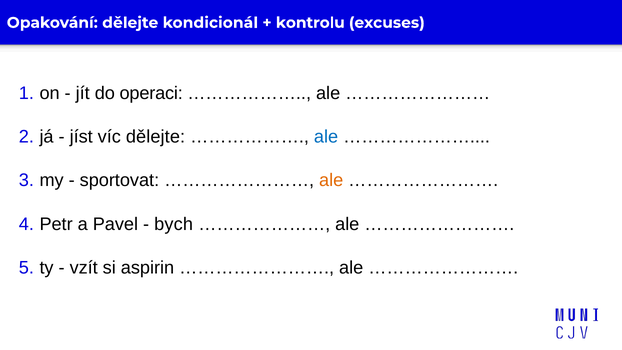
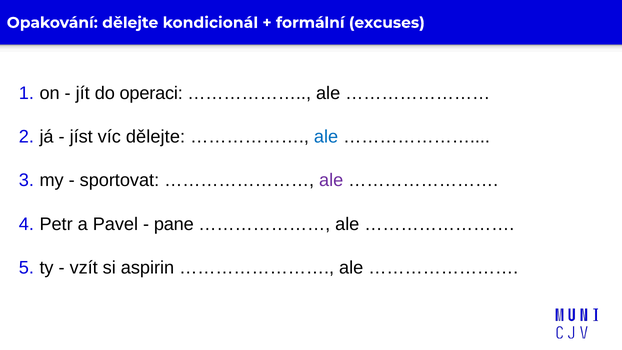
kontrolu: kontrolu -> formální
ale at (331, 180) colour: orange -> purple
bych: bych -> pane
